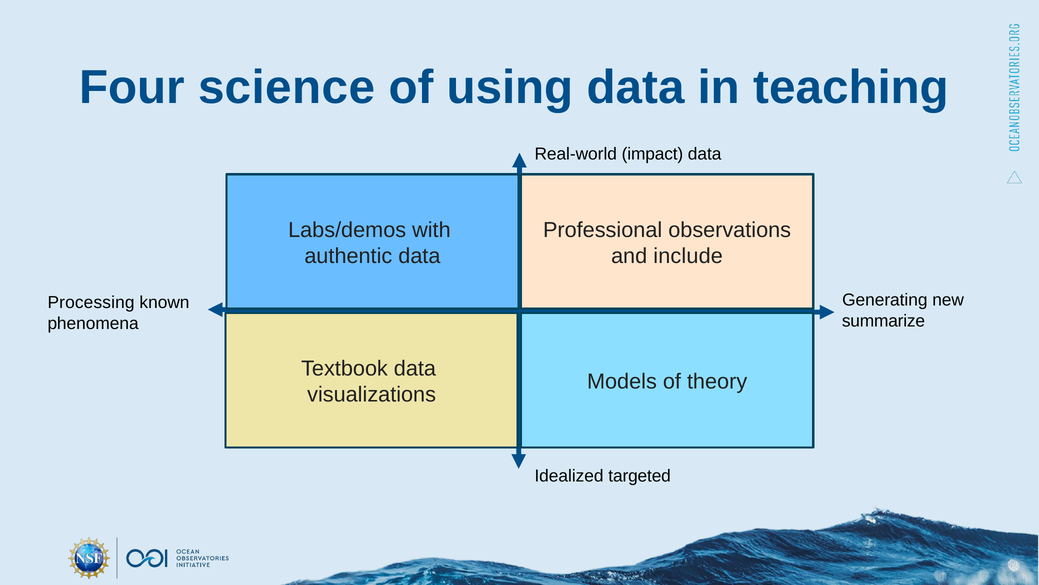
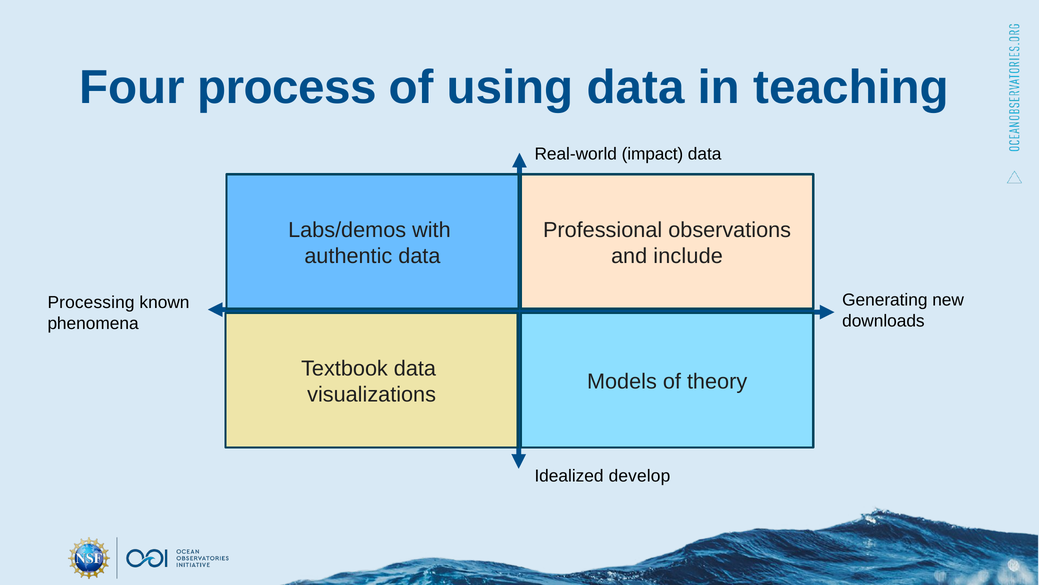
science: science -> process
summarize: summarize -> downloads
targeted: targeted -> develop
